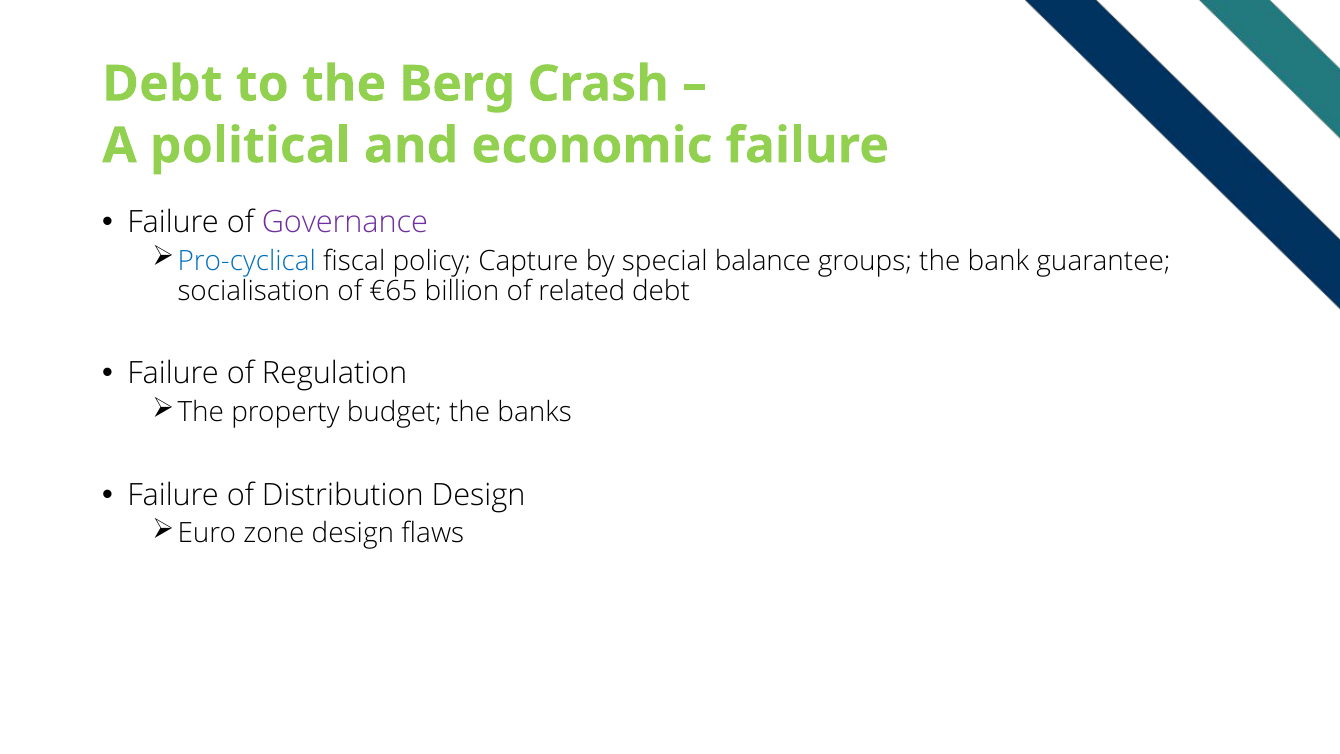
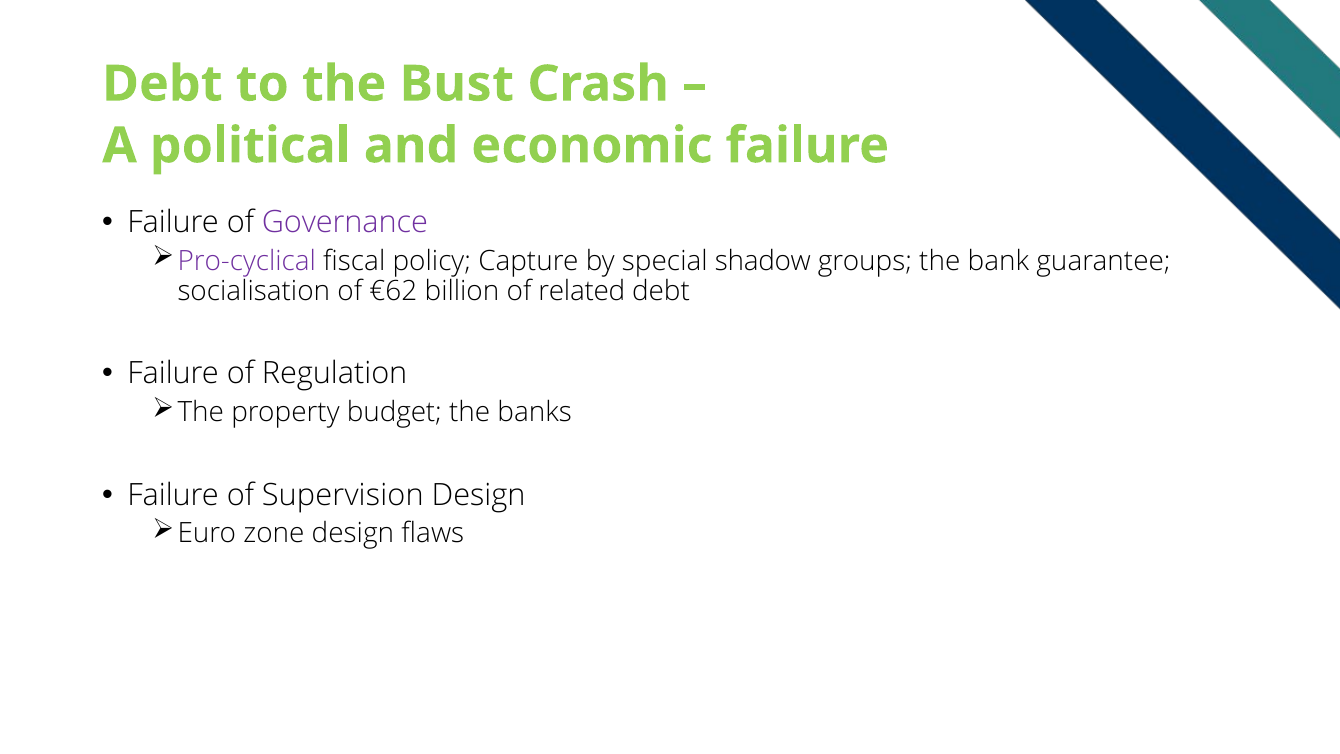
Berg: Berg -> Bust
Pro-cyclical colour: blue -> purple
balance: balance -> shadow
€65: €65 -> €62
Distribution: Distribution -> Supervision
